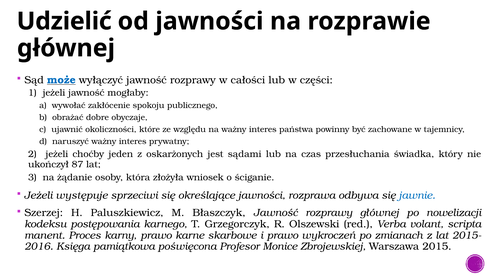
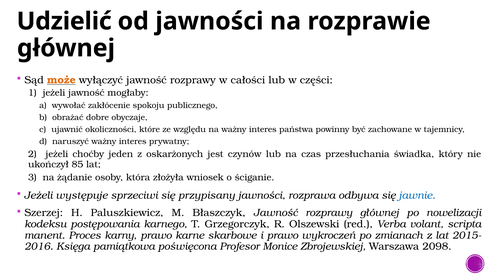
może colour: blue -> orange
sądami: sądami -> czynów
87: 87 -> 85
określające: określające -> przypisany
2015: 2015 -> 2098
